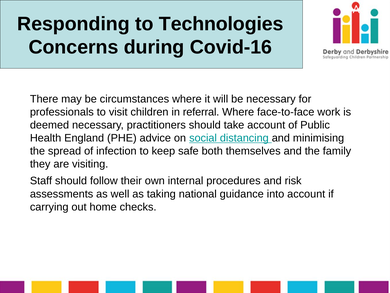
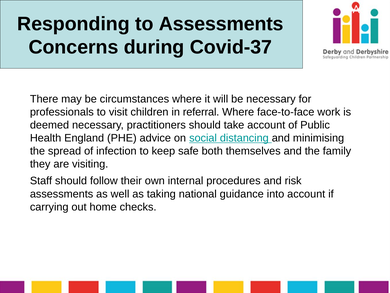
to Technologies: Technologies -> Assessments
Covid-16: Covid-16 -> Covid-37
